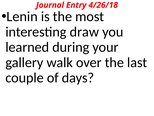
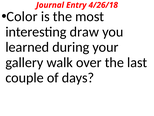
Lenin: Lenin -> Color
